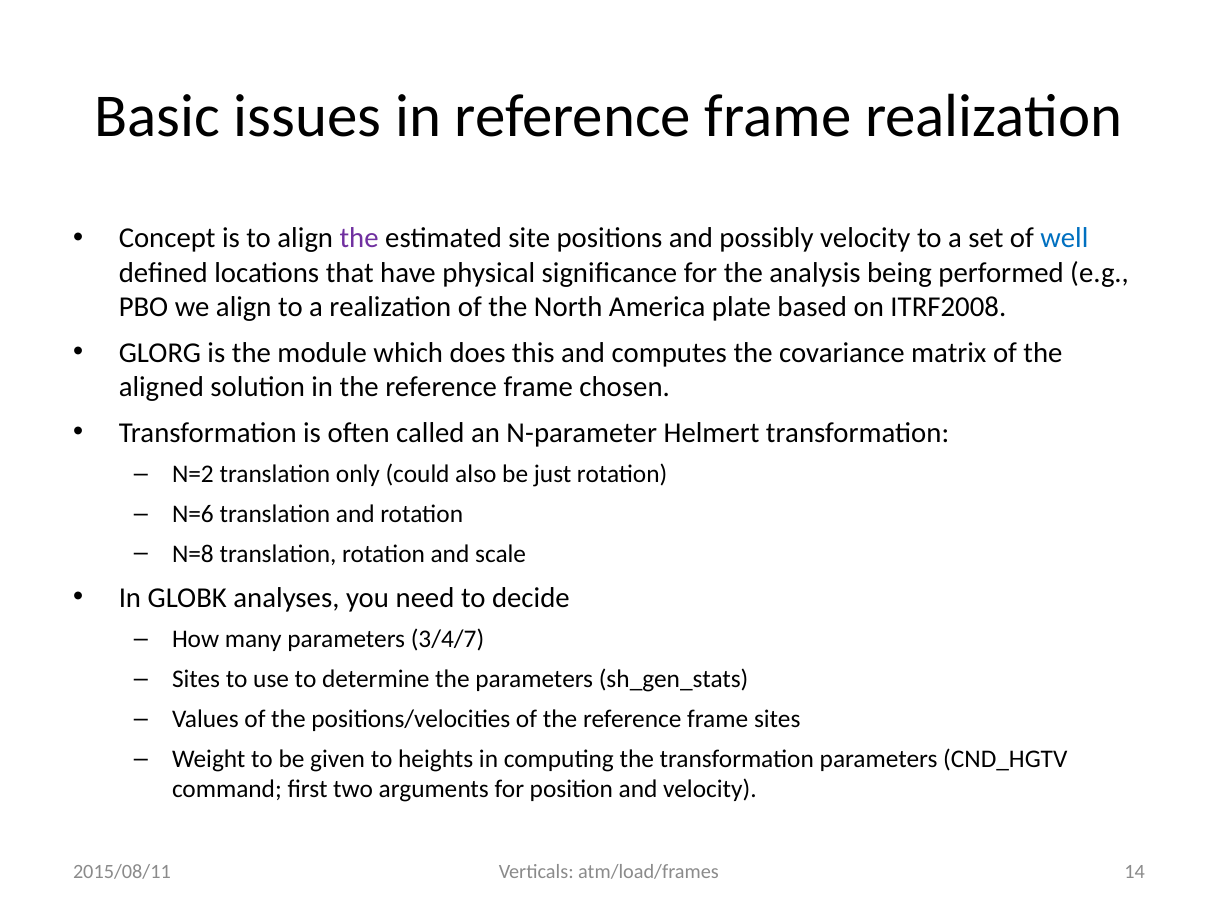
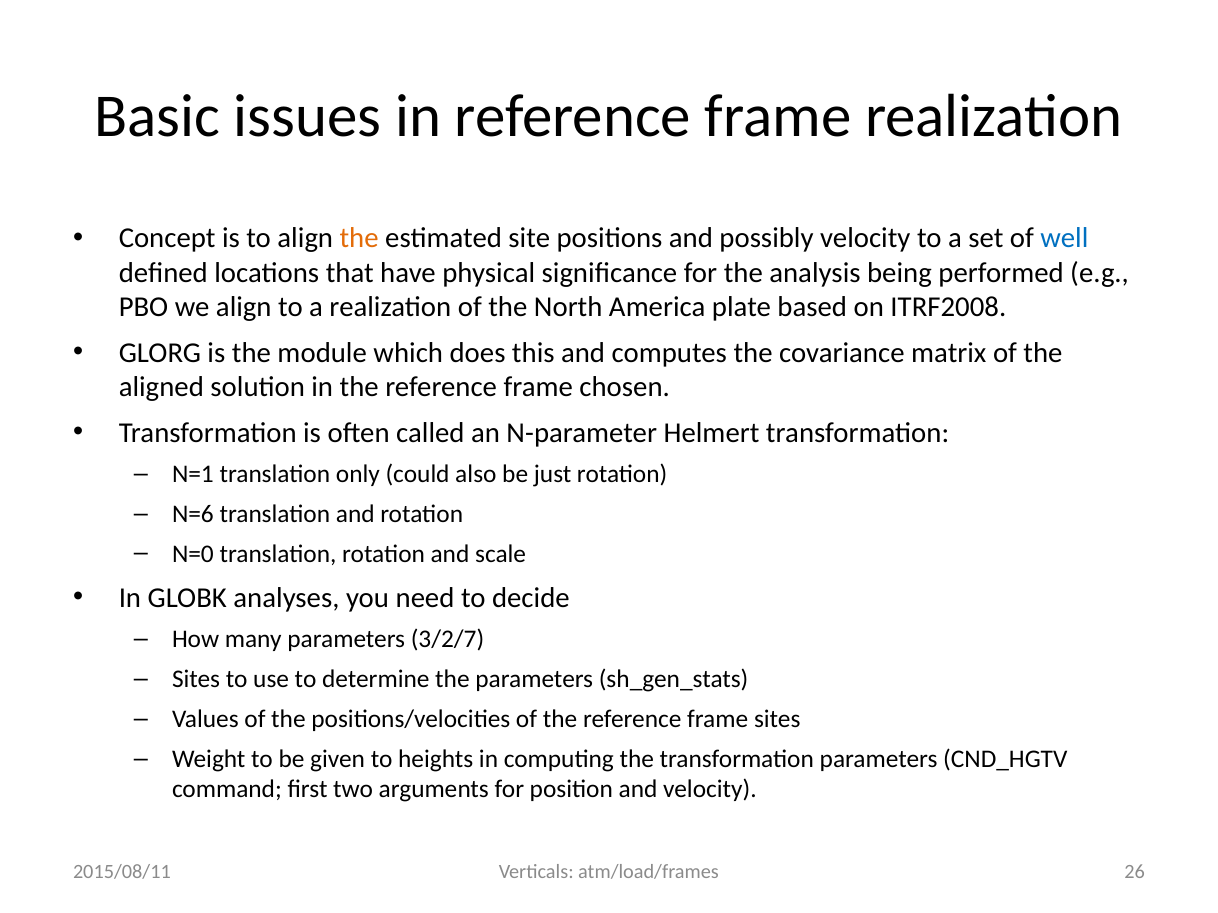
the at (359, 239) colour: purple -> orange
N=2: N=2 -> N=1
N=8: N=8 -> N=0
3/4/7: 3/4/7 -> 3/2/7
14: 14 -> 26
